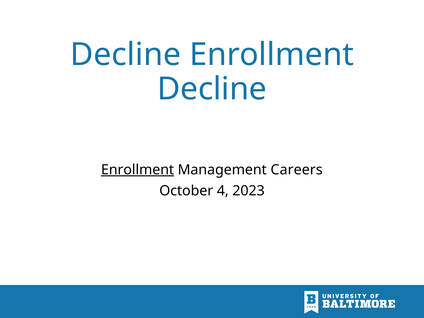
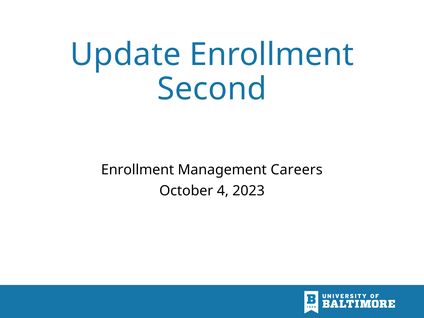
Decline at (126, 55): Decline -> Update
Decline at (212, 89): Decline -> Second
Enrollment at (138, 170) underline: present -> none
